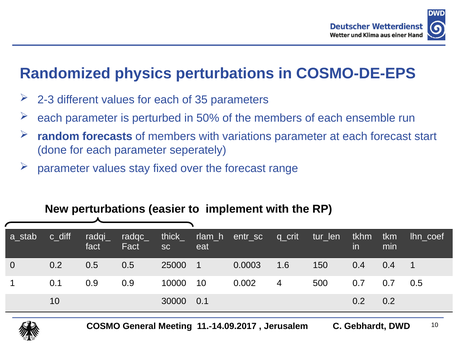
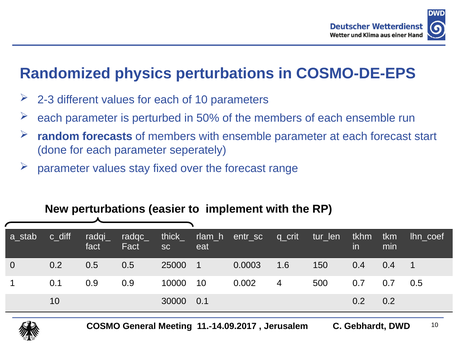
of 35: 35 -> 10
with variations: variations -> ensemble
